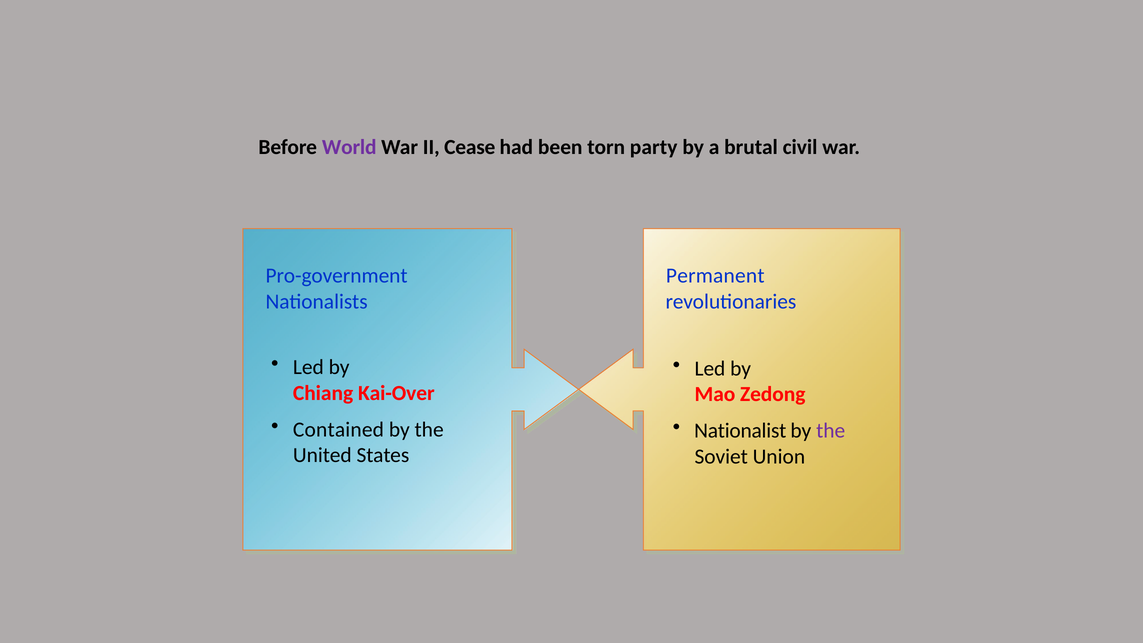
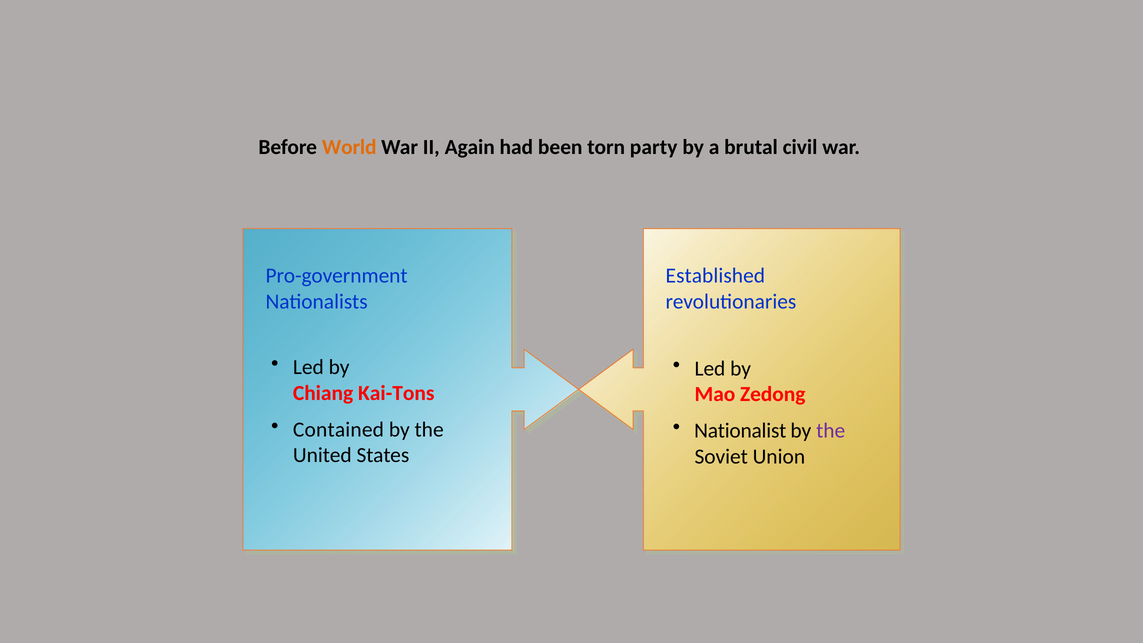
World colour: purple -> orange
Cease: Cease -> Again
Permanent: Permanent -> Established
Kai-Over: Kai-Over -> Kai-Tons
